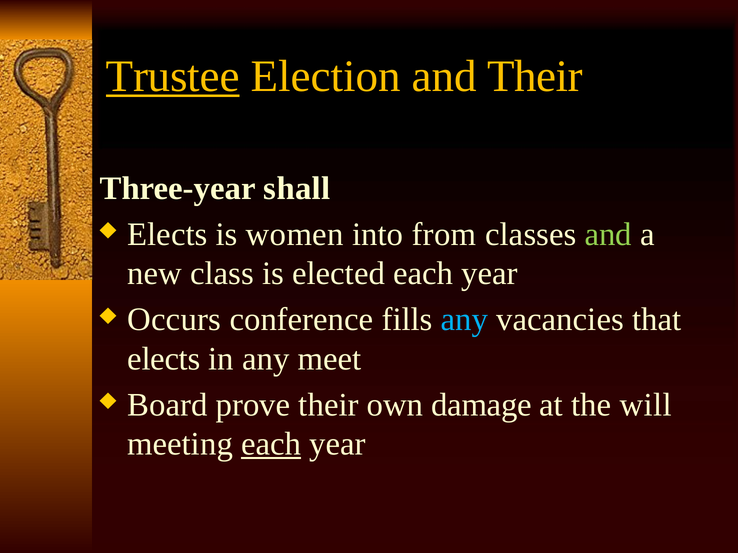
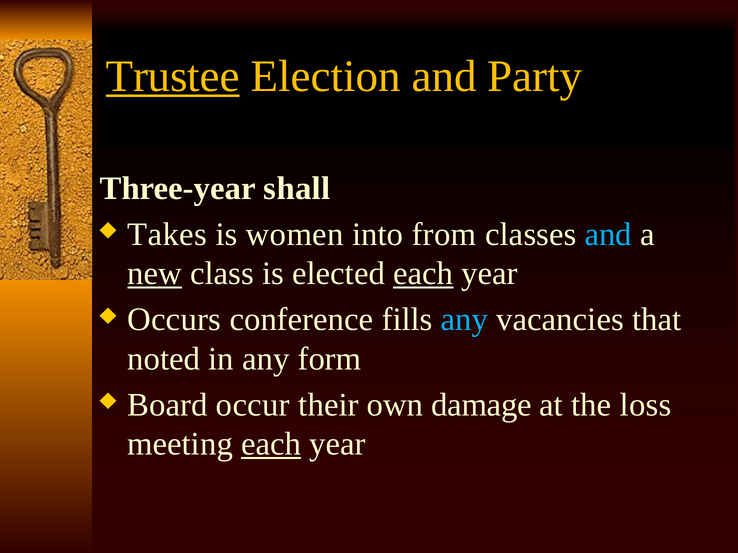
and Their: Their -> Party
Elects at (167, 234): Elects -> Takes
and at (608, 234) colour: light green -> light blue
new underline: none -> present
each at (423, 274) underline: none -> present
elects at (164, 359): elects -> noted
meet: meet -> form
prove: prove -> occur
will: will -> loss
